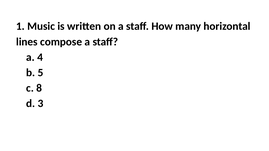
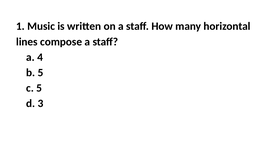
8 at (39, 88): 8 -> 5
